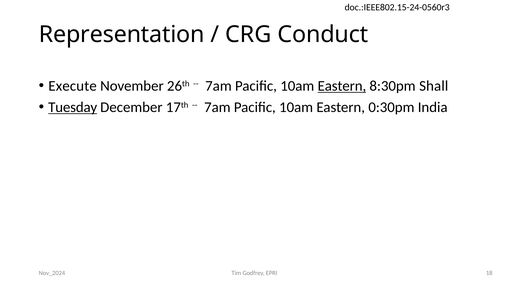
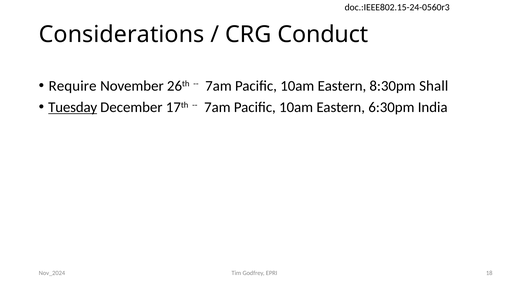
Representation: Representation -> Considerations
Execute: Execute -> Require
Eastern at (342, 86) underline: present -> none
0:30pm: 0:30pm -> 6:30pm
